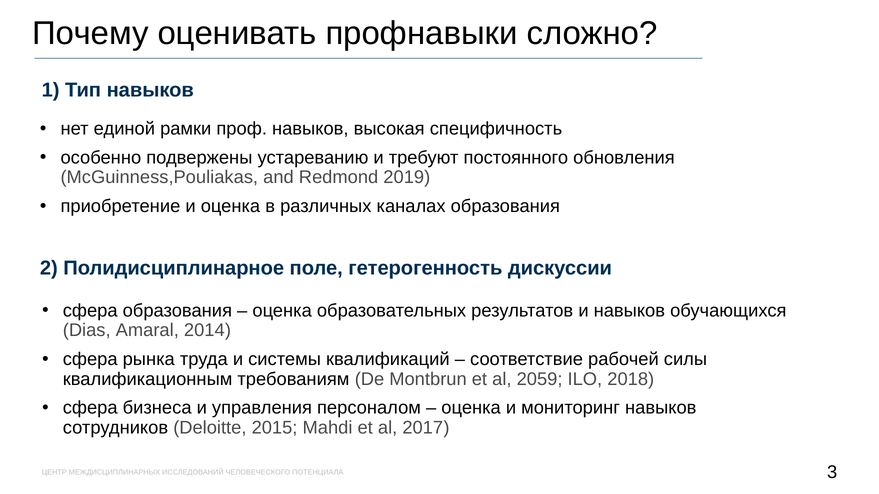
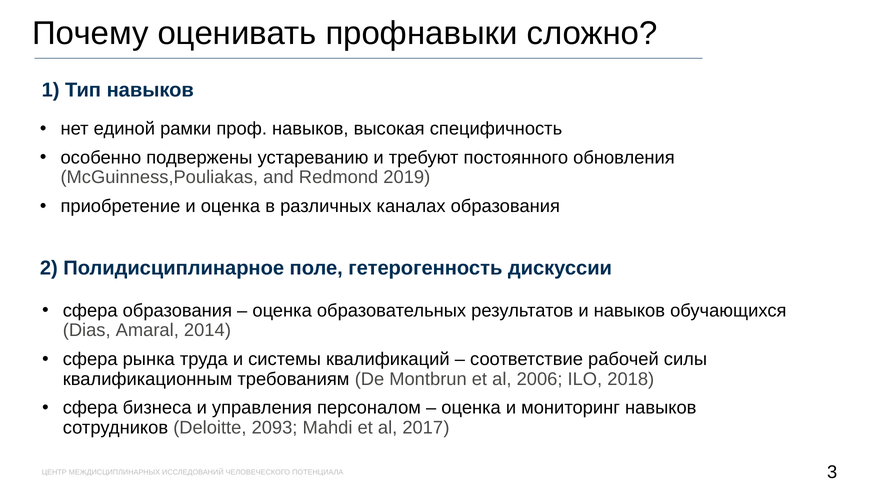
2059: 2059 -> 2006
2015: 2015 -> 2093
